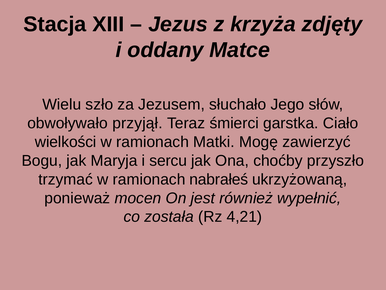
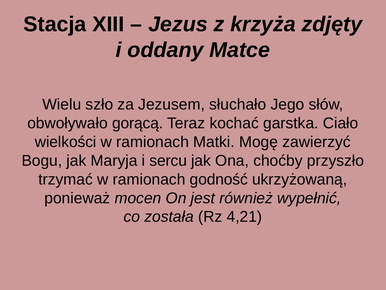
przyjął: przyjął -> gorącą
śmierci: śmierci -> kochać
nabrałeś: nabrałeś -> godność
